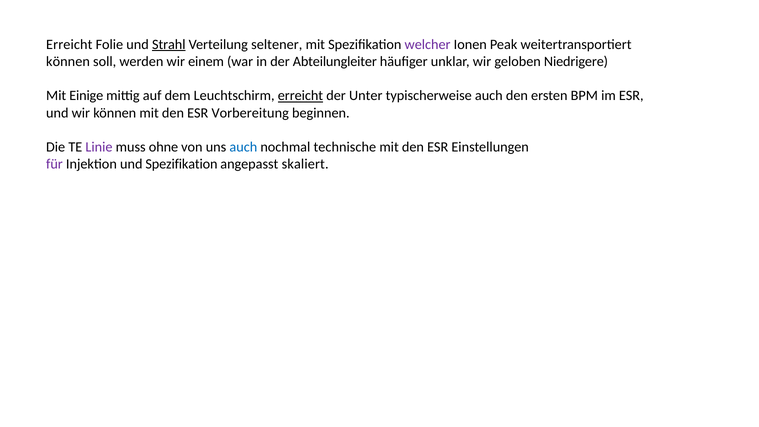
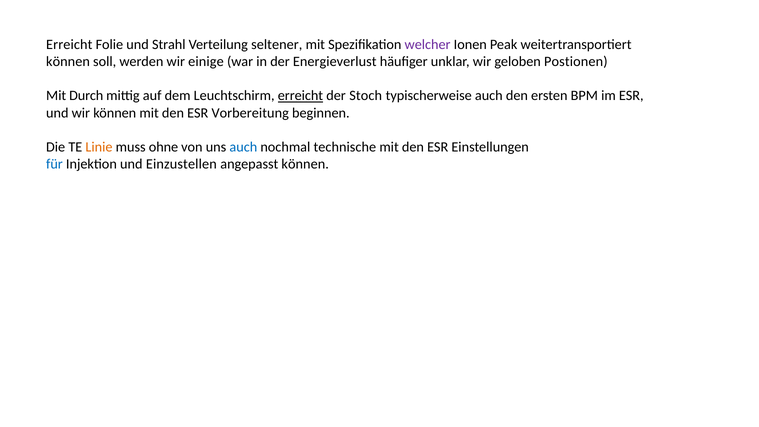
Strahl underline: present -> none
einem: einem -> einige
Abteilungleiter: Abteilungleiter -> Energieverlust
Niedrigere: Niedrigere -> Postionen
Einige: Einige -> Durch
Unter: Unter -> Stoch
Linie colour: purple -> orange
für colour: purple -> blue
und Spezifikation: Spezifikation -> Einzustellen
angepasst skaliert: skaliert -> können
